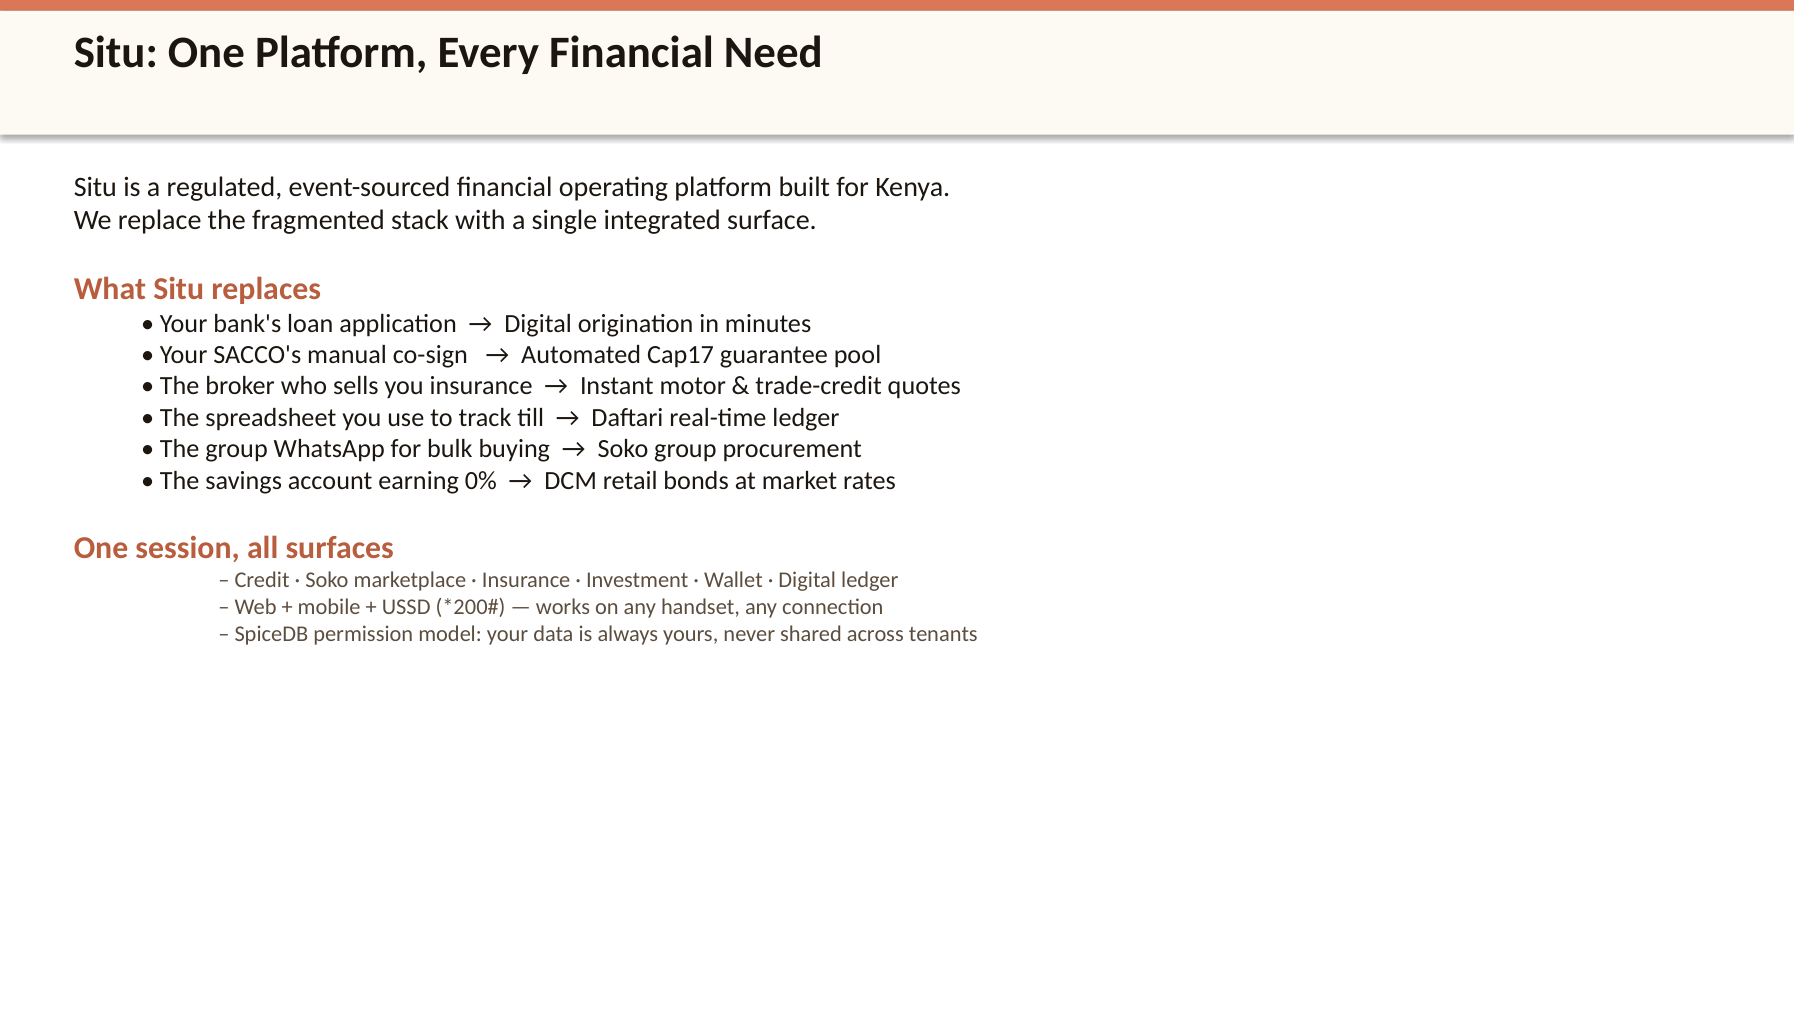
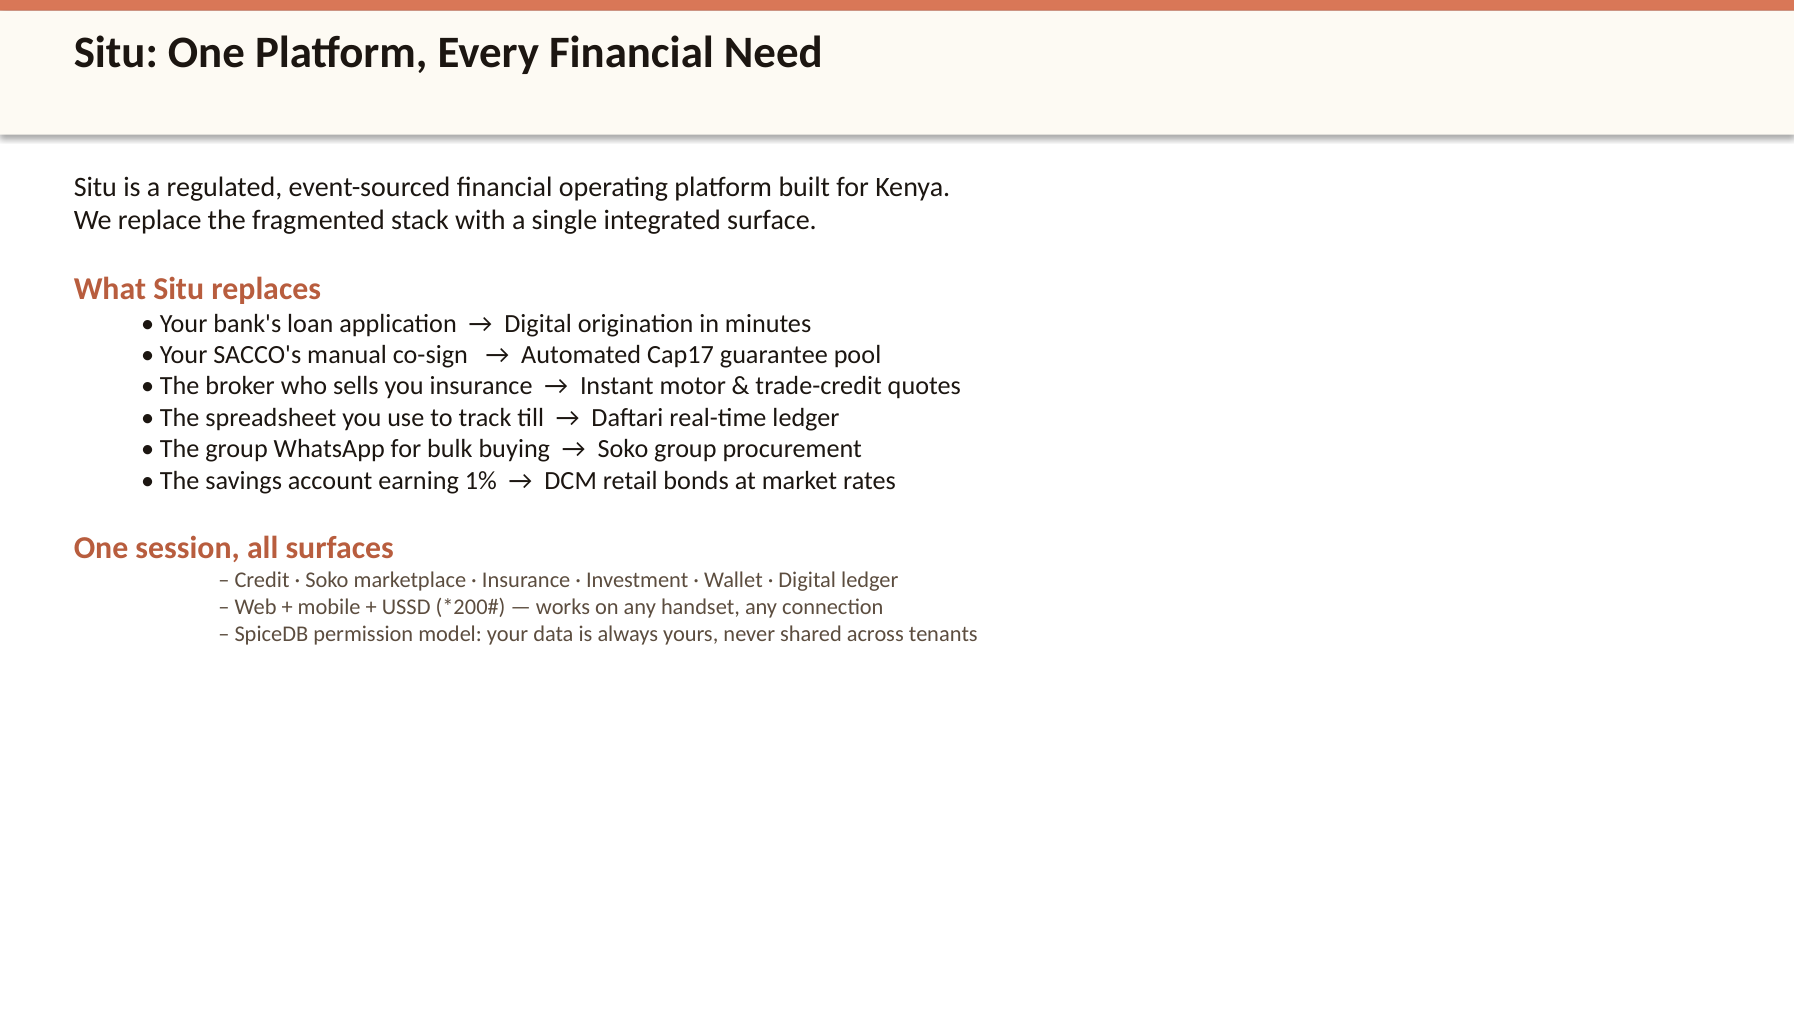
0%: 0% -> 1%
